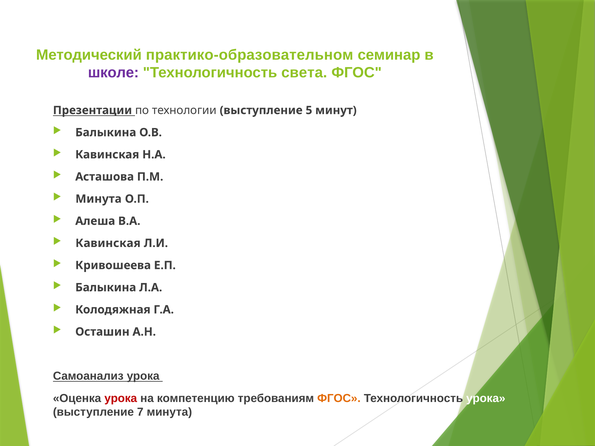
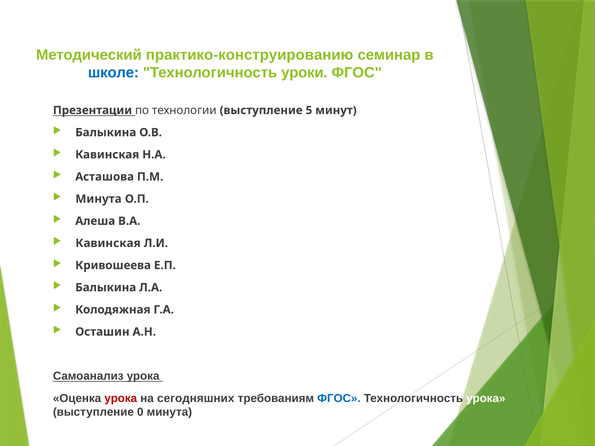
практико-образовательном: практико-образовательном -> практико-конструированию
школе colour: purple -> blue
света: света -> уроки
компетенцию: компетенцию -> сегодняшних
ФГОС at (339, 398) colour: orange -> blue
7: 7 -> 0
